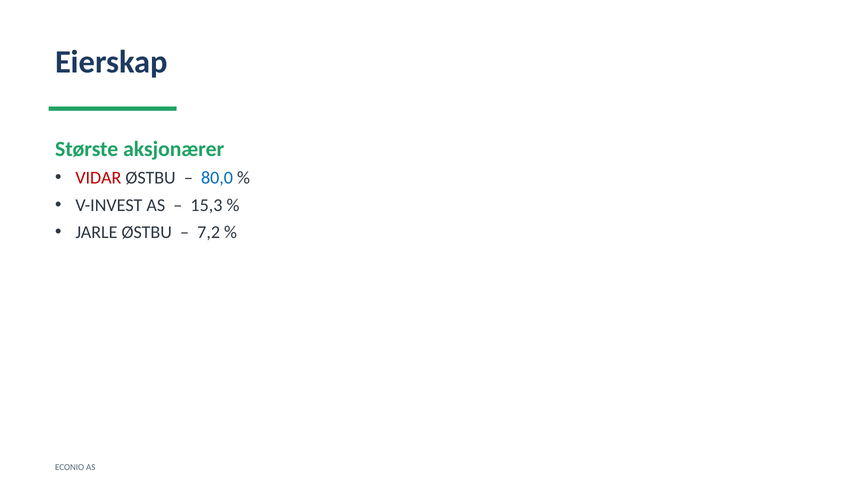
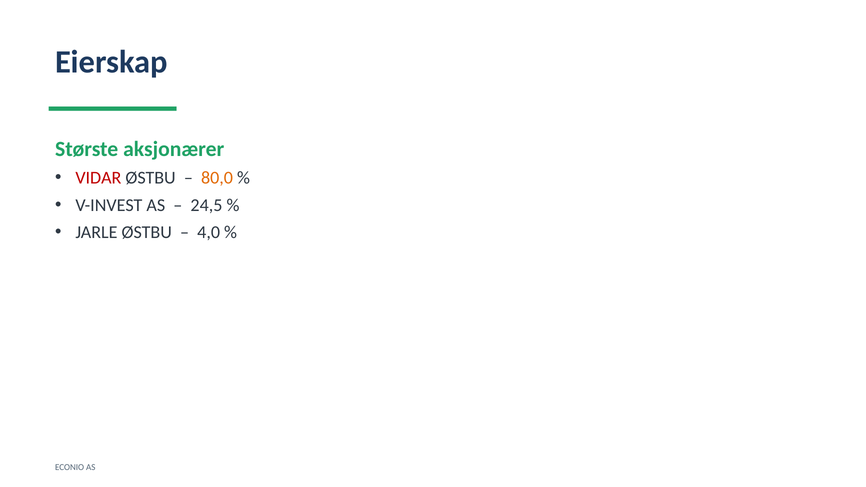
80,0 colour: blue -> orange
15,3: 15,3 -> 24,5
7,2: 7,2 -> 4,0
